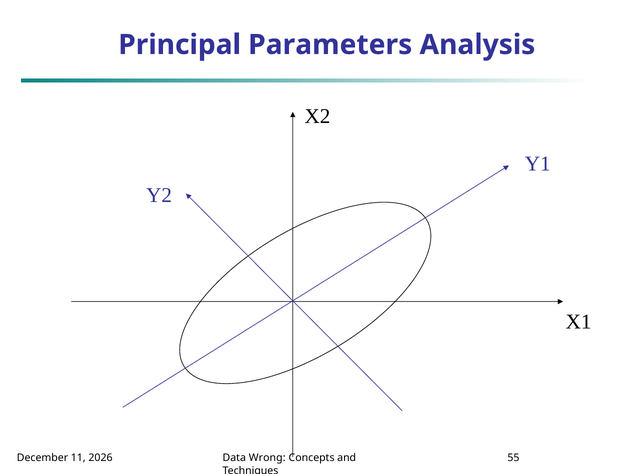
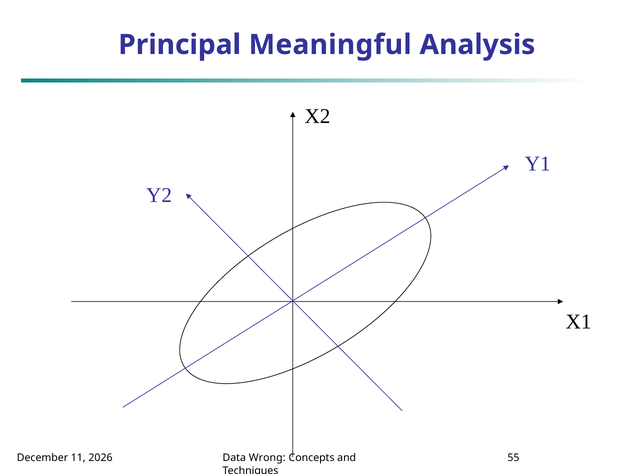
Parameters: Parameters -> Meaningful
